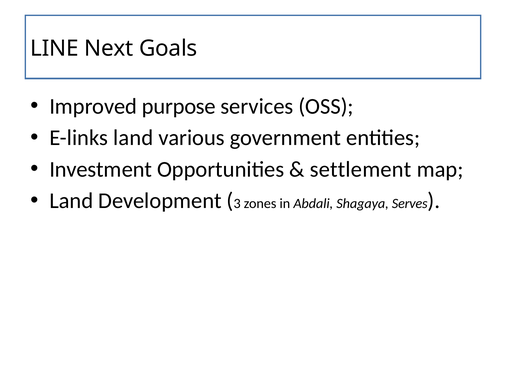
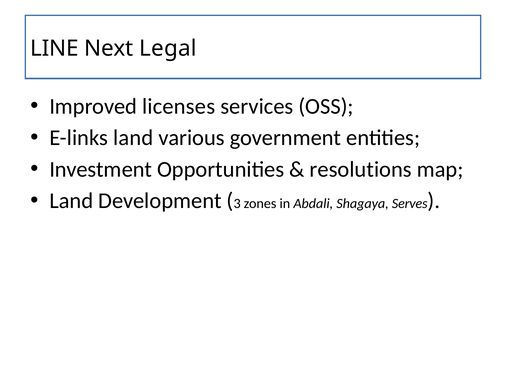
Goals: Goals -> Legal
purpose: purpose -> licenses
settlement: settlement -> resolutions
